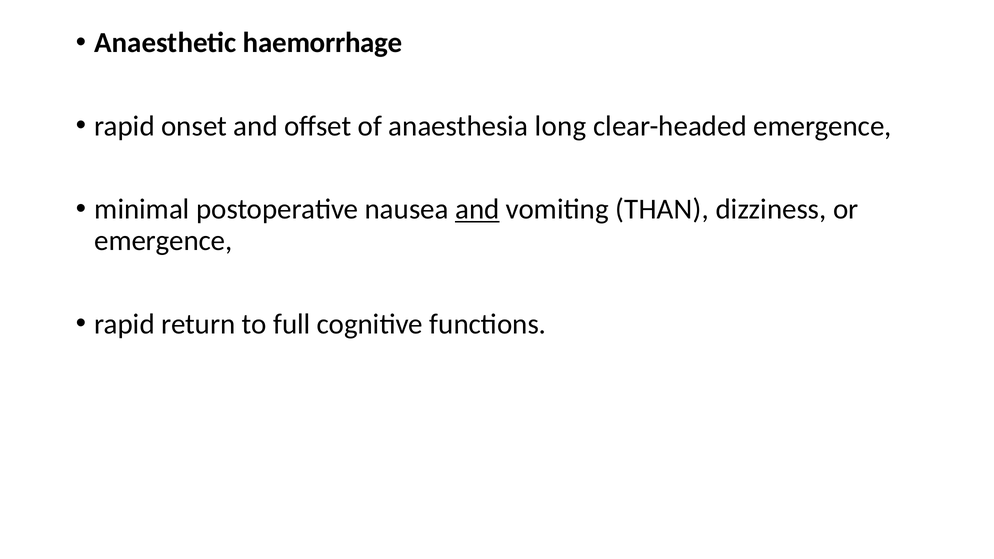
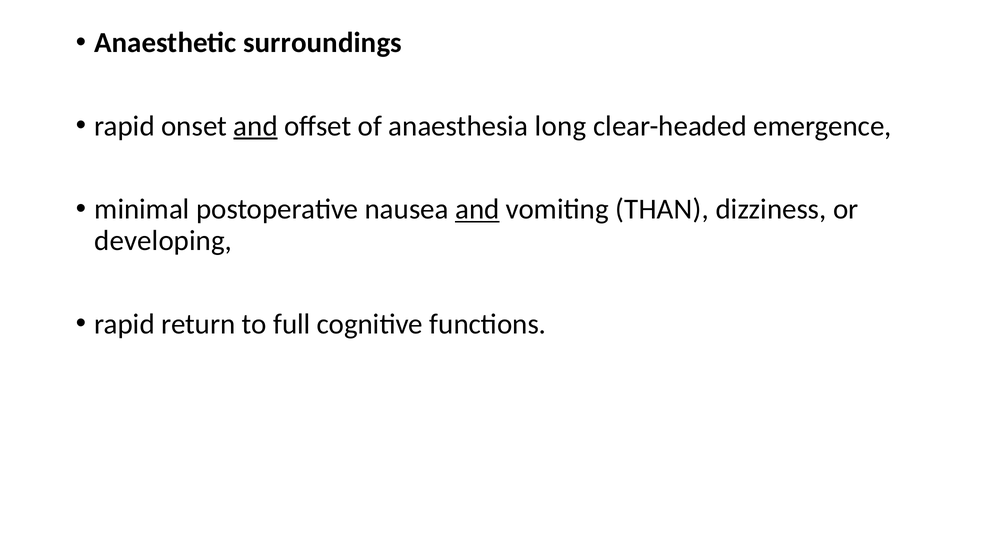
haemorrhage: haemorrhage -> surroundings
and at (256, 126) underline: none -> present
emergence at (163, 241): emergence -> developing
